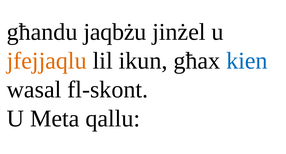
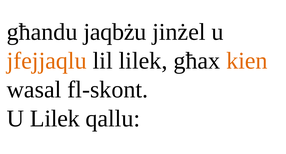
lil ikun: ikun -> lilek
kien colour: blue -> orange
U Meta: Meta -> Lilek
